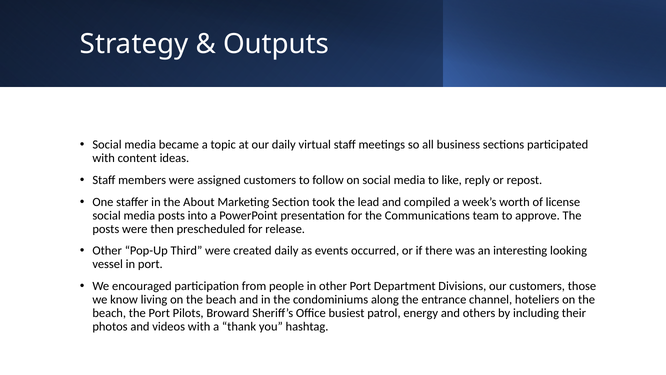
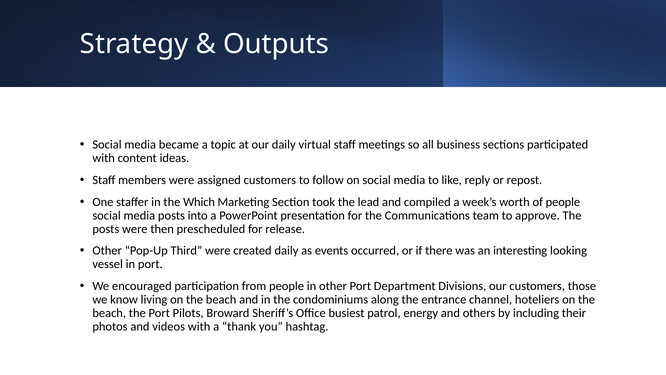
About: About -> Which
of license: license -> people
